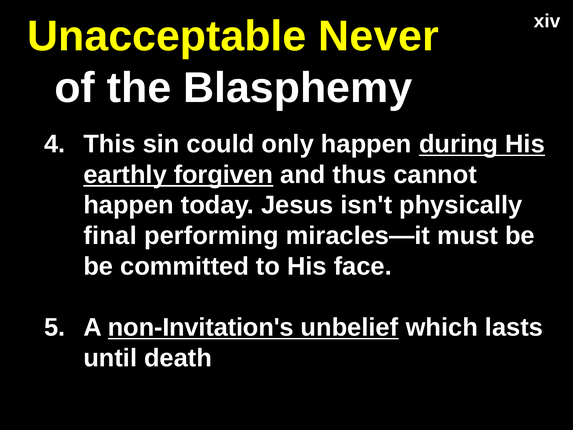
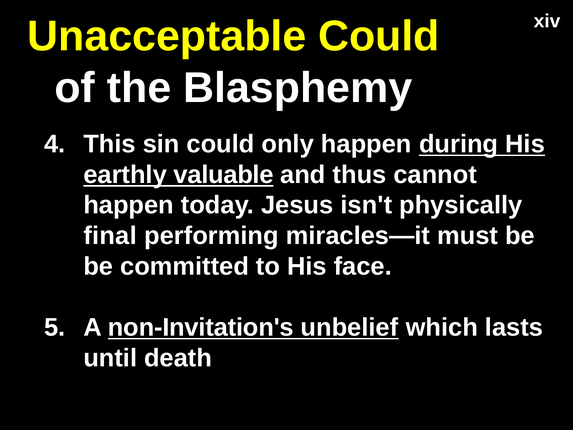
Unacceptable Never: Never -> Could
forgiven: forgiven -> valuable
